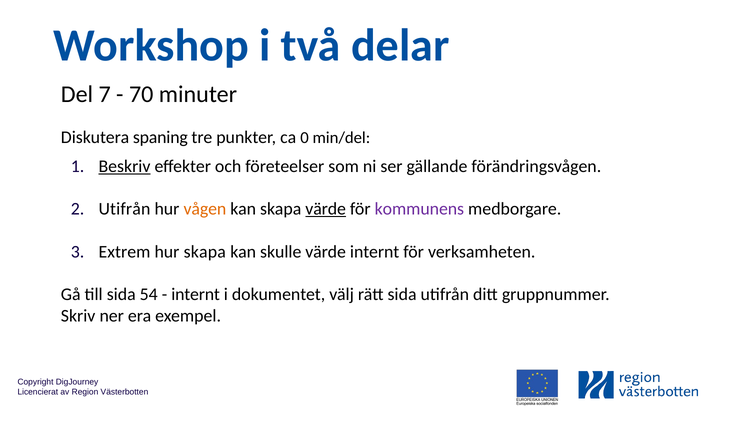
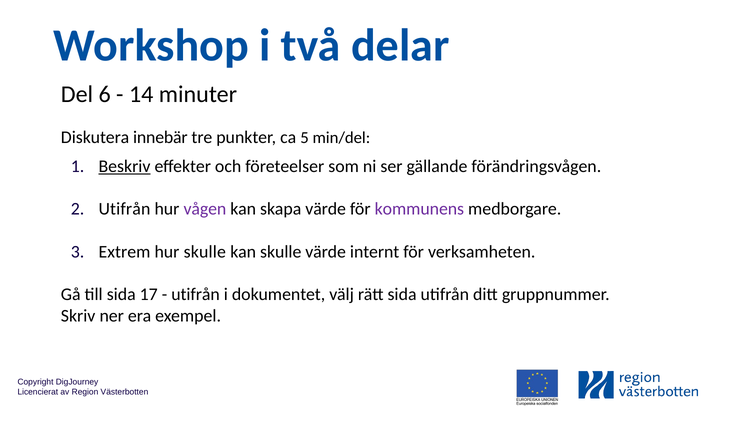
7: 7 -> 6
70: 70 -> 14
spaning: spaning -> innebär
0: 0 -> 5
vågen colour: orange -> purple
värde at (326, 209) underline: present -> none
hur skapa: skapa -> skulle
54: 54 -> 17
internt at (196, 295): internt -> utifrån
